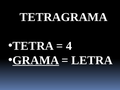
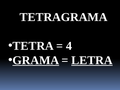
LETRA underline: none -> present
